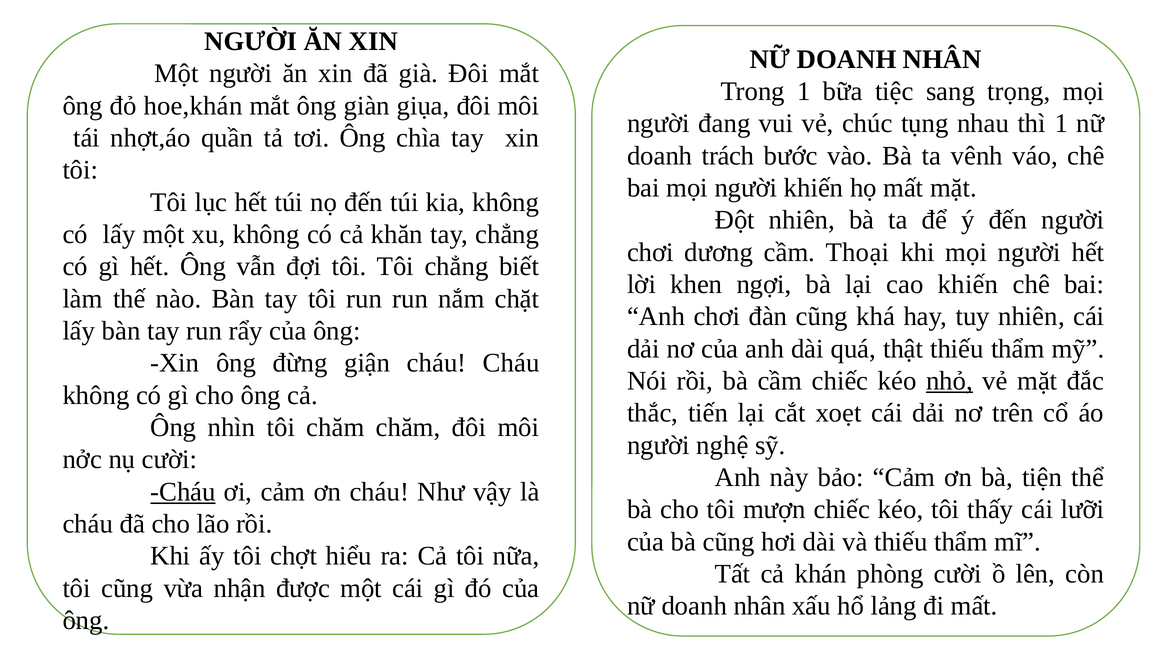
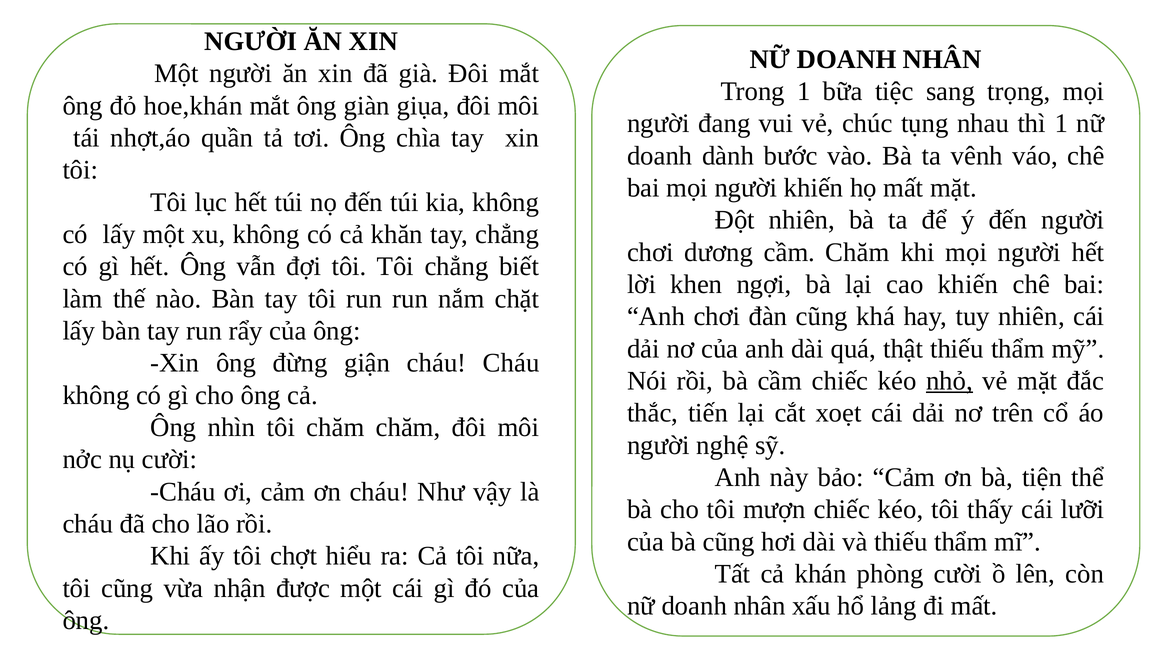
trách: trách -> dành
cầm Thoại: Thoại -> Chăm
Cháu at (183, 491) underline: present -> none
